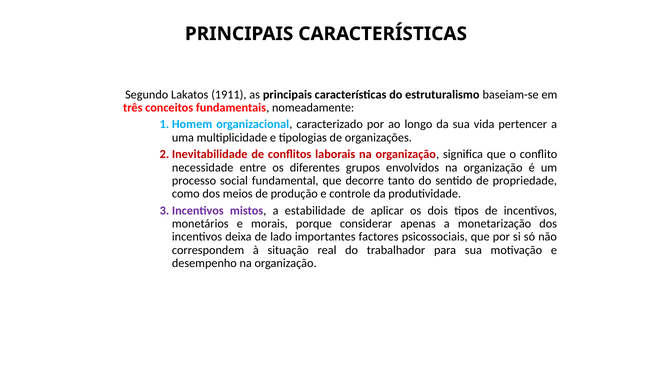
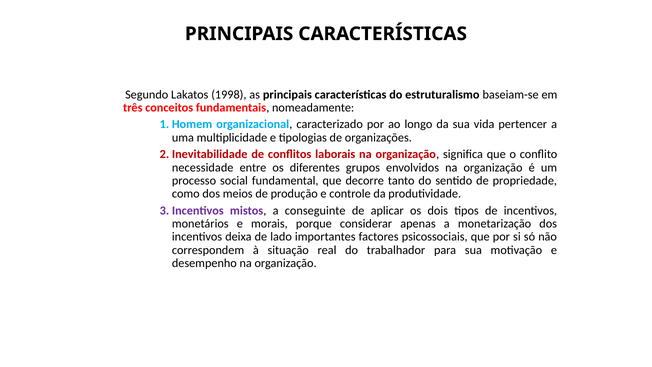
1911: 1911 -> 1998
estabilidade: estabilidade -> conseguinte
